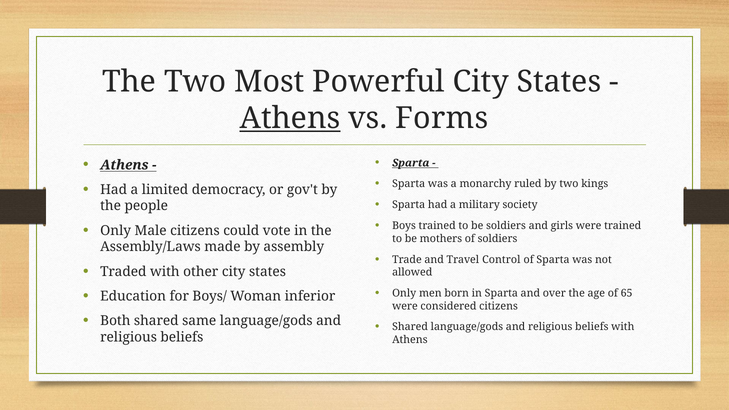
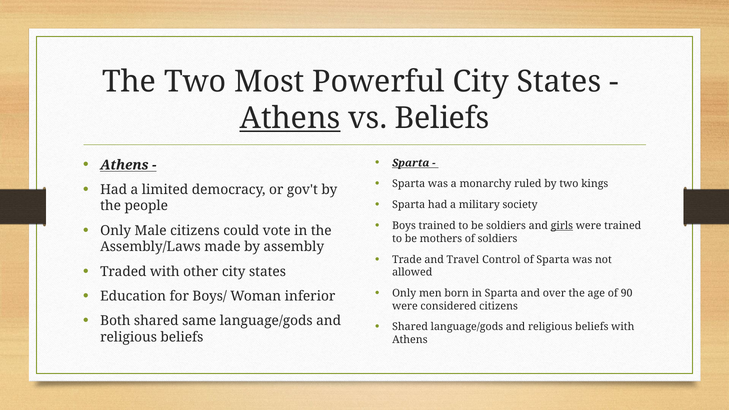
vs Forms: Forms -> Beliefs
girls underline: none -> present
65: 65 -> 90
